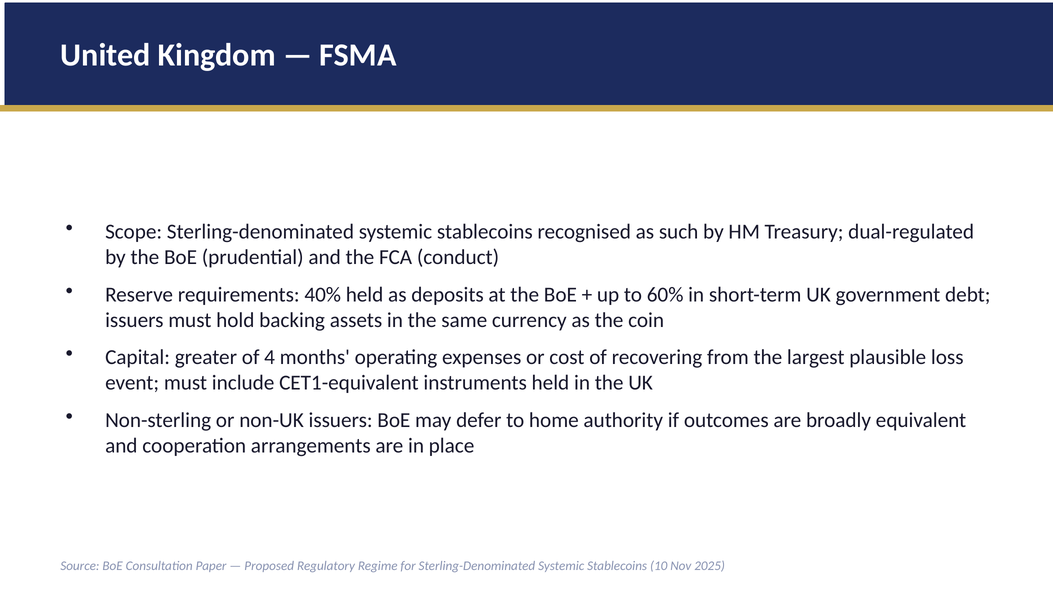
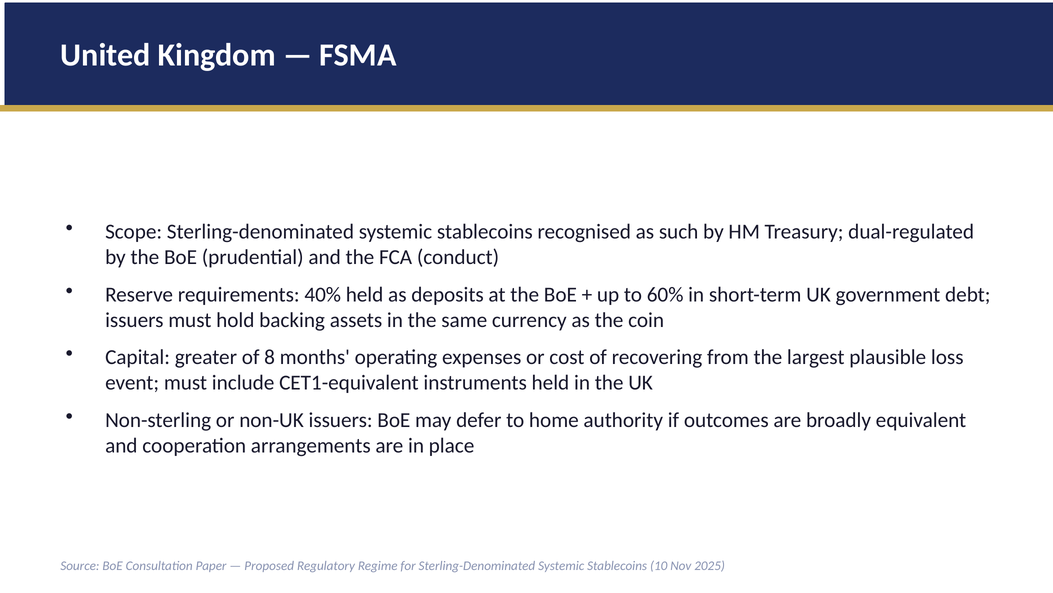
4: 4 -> 8
